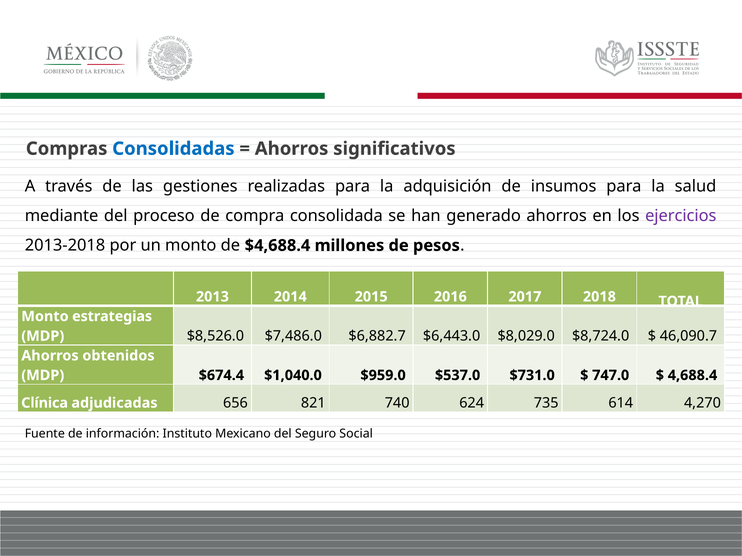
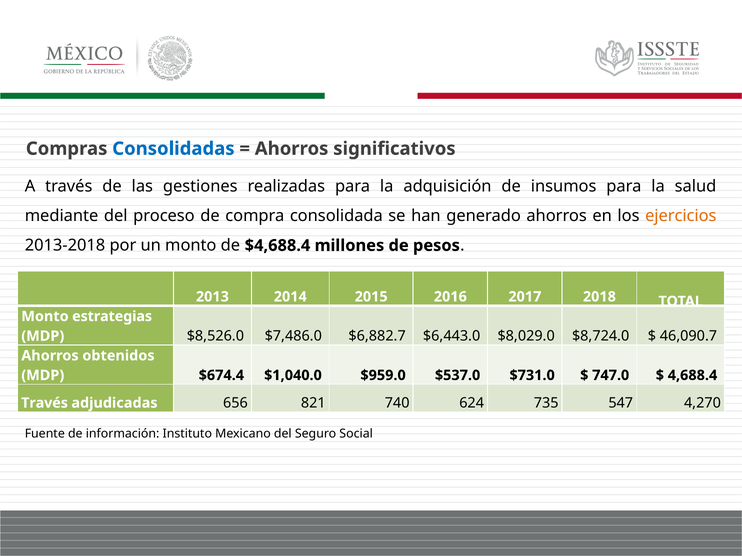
ejercicios colour: purple -> orange
Clínica at (45, 403): Clínica -> Través
614: 614 -> 547
